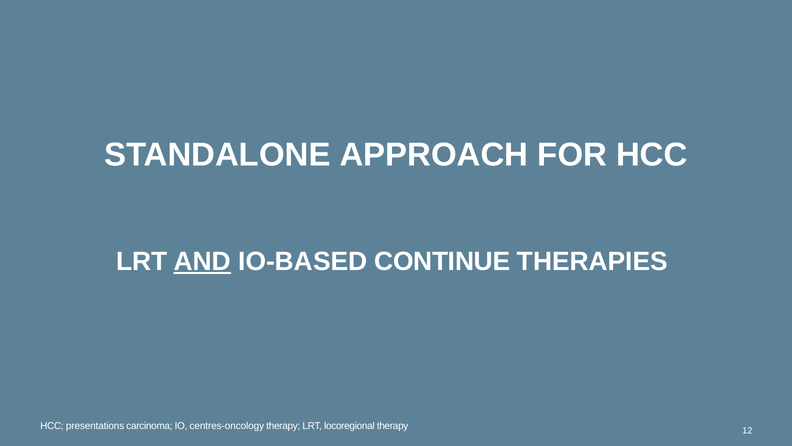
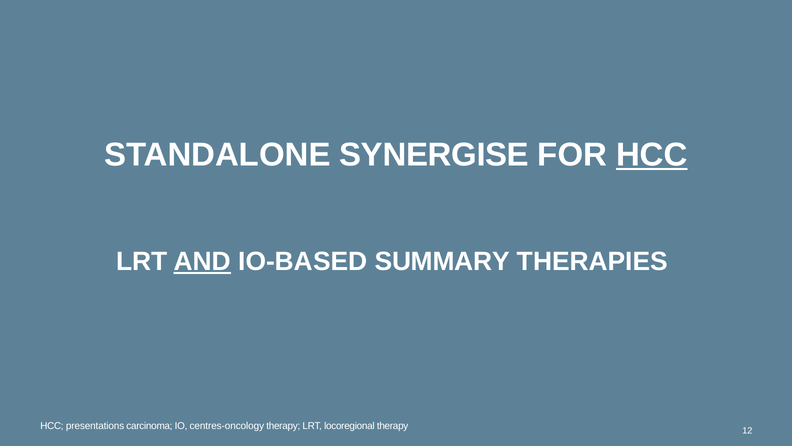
APPROACH: APPROACH -> SYNERGISE
HCC at (652, 155) underline: none -> present
CONTINUE: CONTINUE -> SUMMARY
